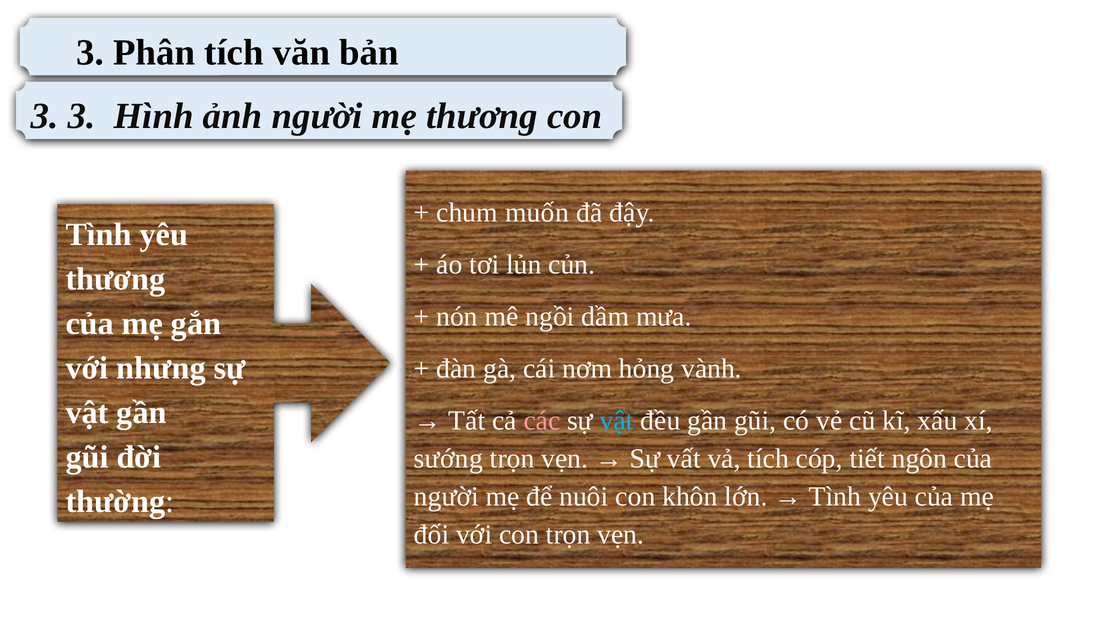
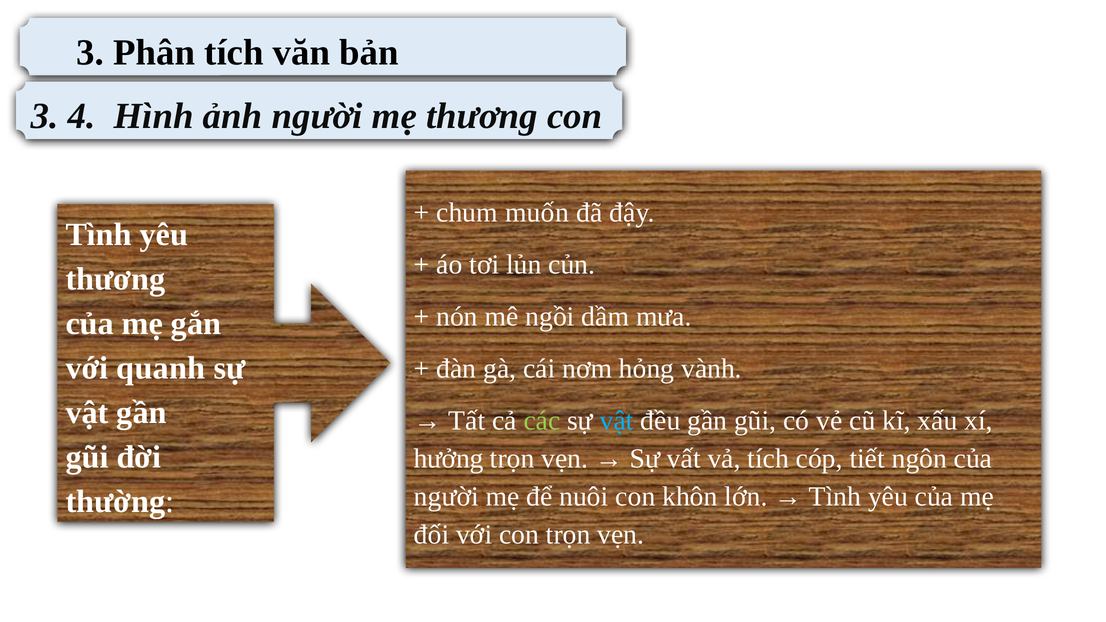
3 3: 3 -> 4
nhưng: nhưng -> quanh
các colour: pink -> light green
sướng: sướng -> hưởng
